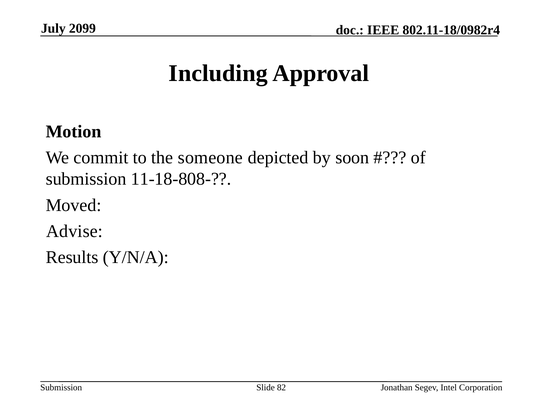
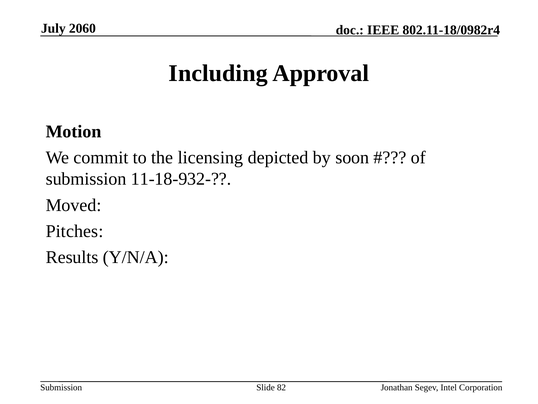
2099: 2099 -> 2060
someone: someone -> licensing
11-18-808-: 11-18-808- -> 11-18-932-
Advise: Advise -> Pitches
